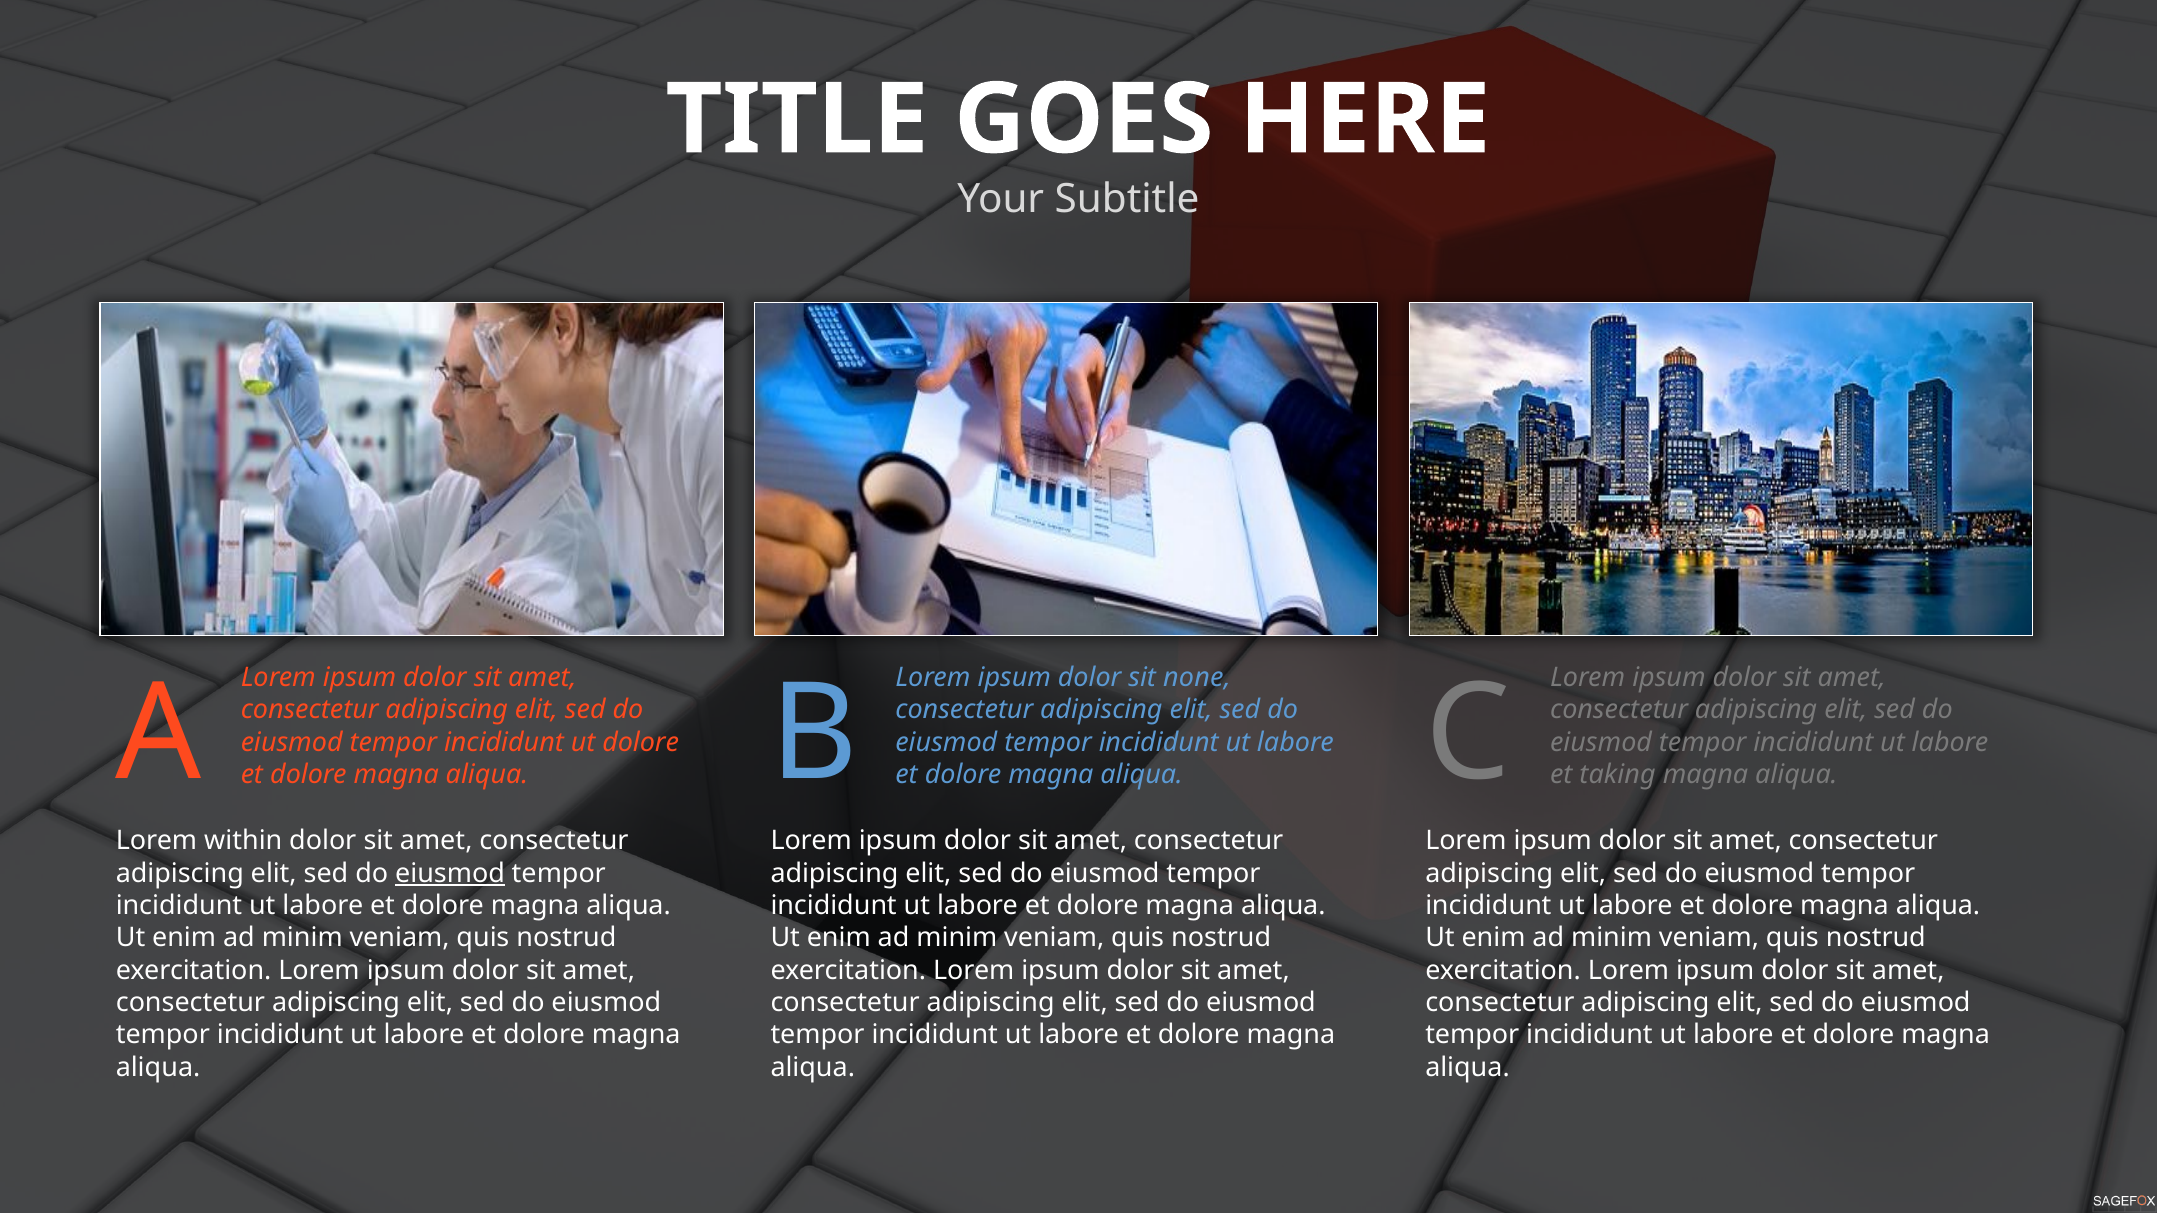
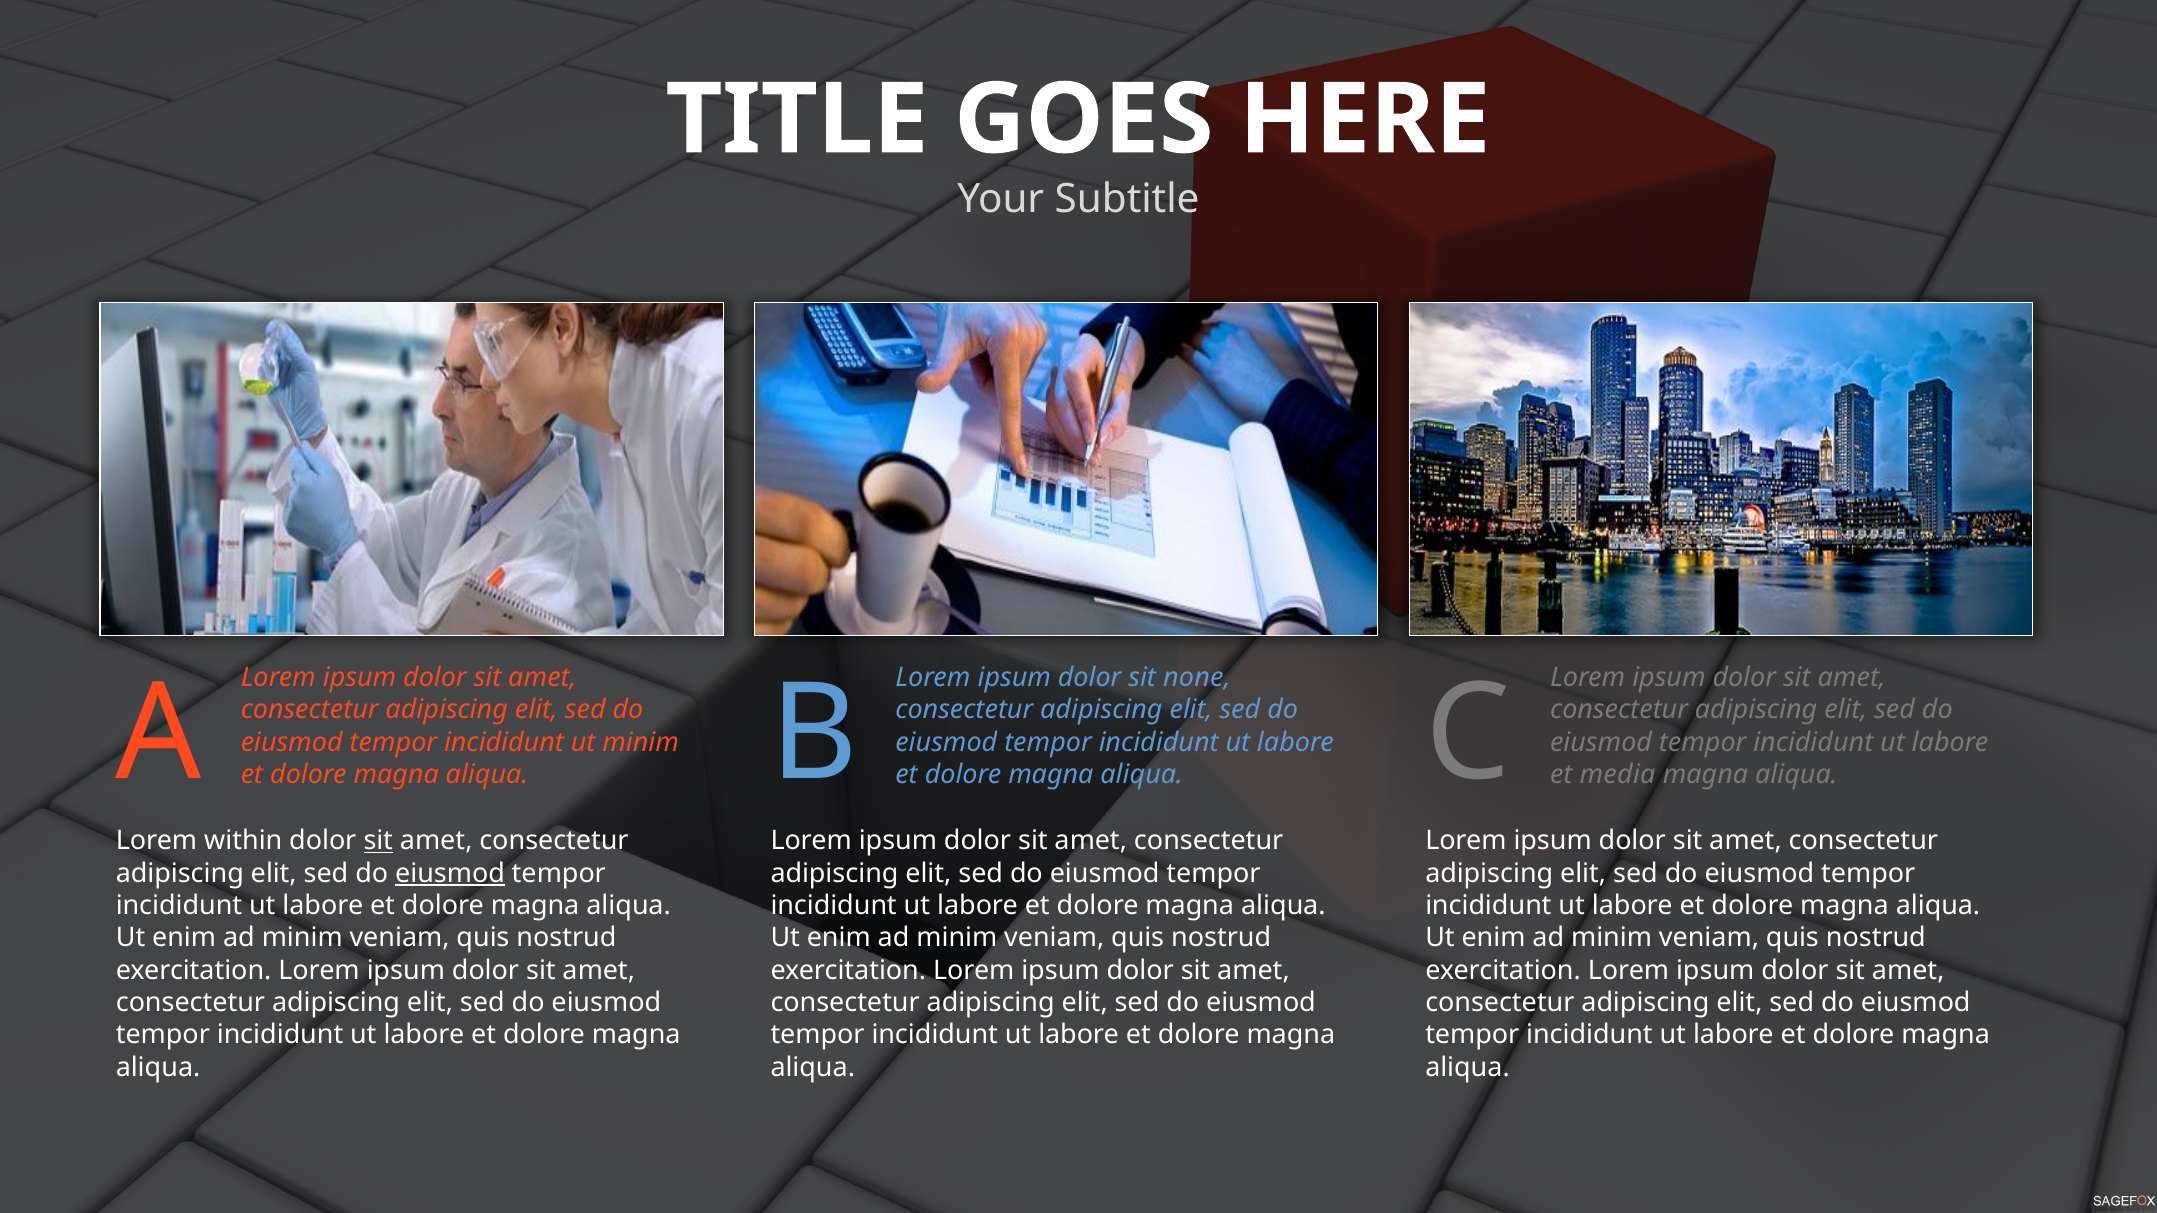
ut dolore: dolore -> minim
taking: taking -> media
sit at (378, 841) underline: none -> present
